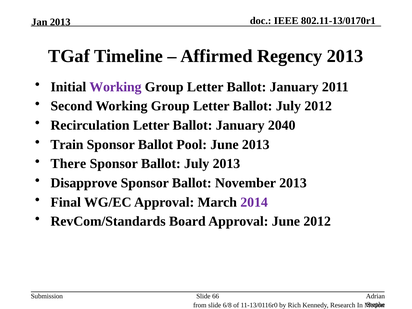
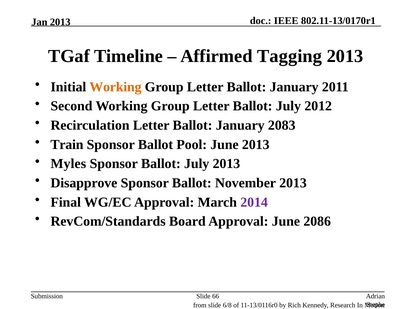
Regency: Regency -> Tagging
Working at (115, 87) colour: purple -> orange
2040: 2040 -> 2083
There: There -> Myles
June 2012: 2012 -> 2086
